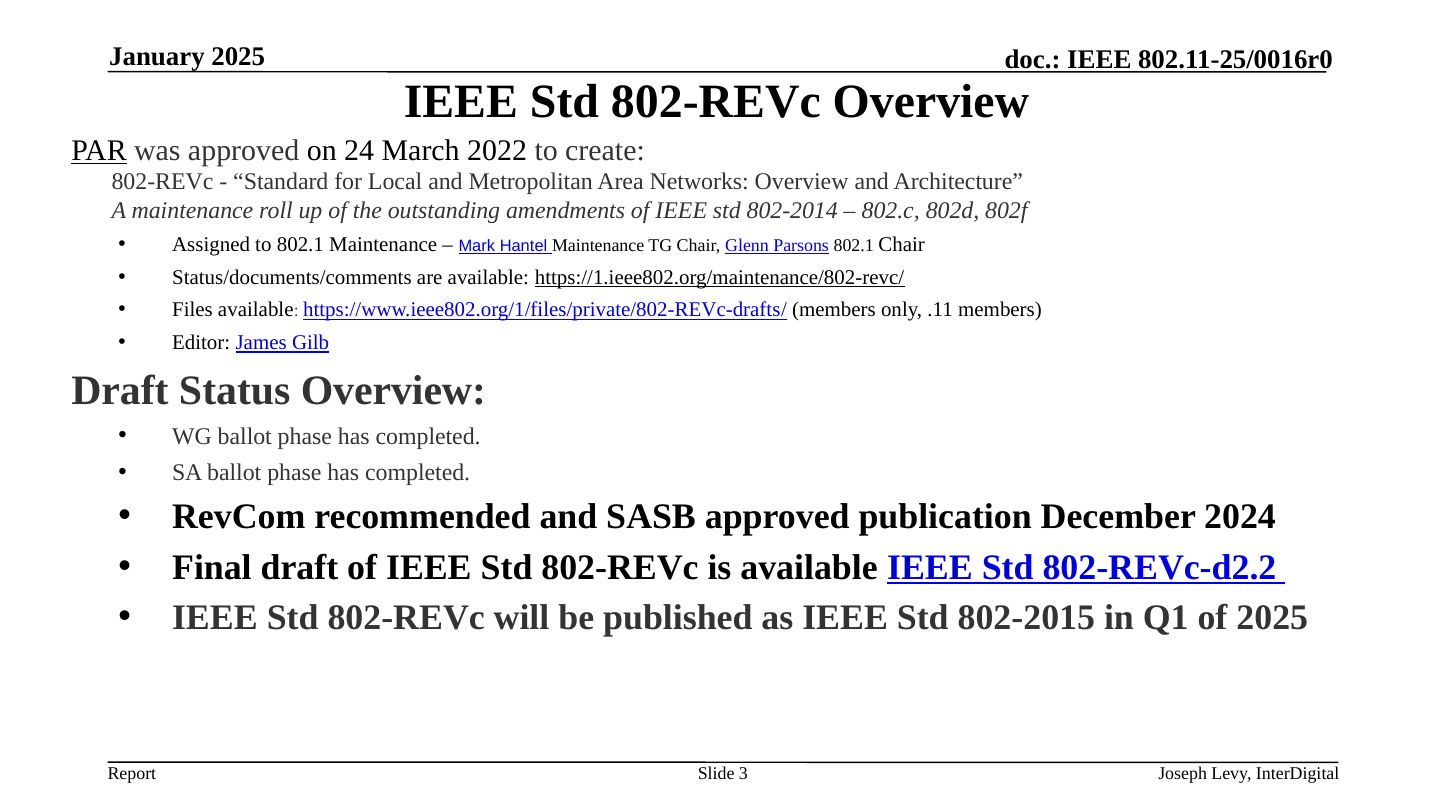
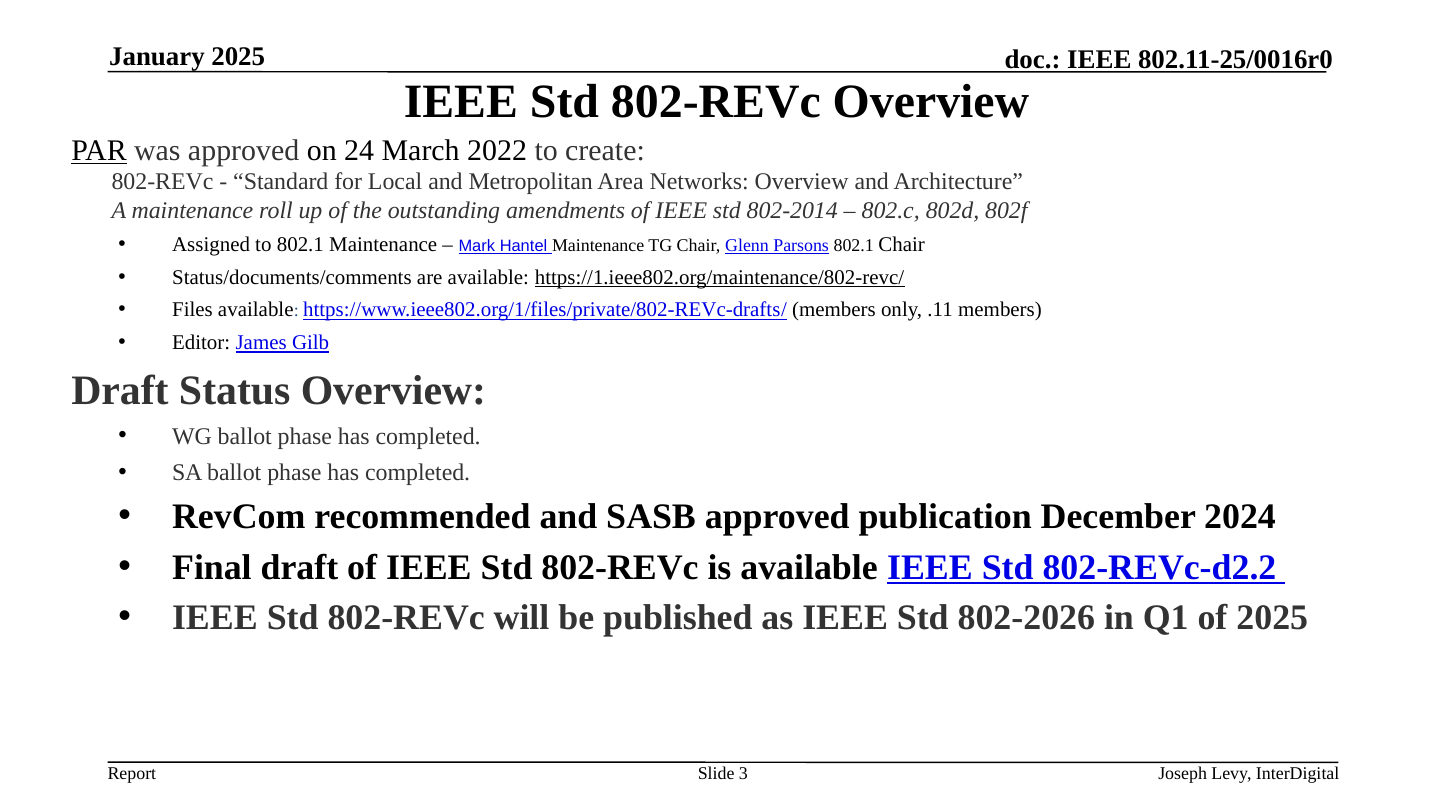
802-2015: 802-2015 -> 802-2026
